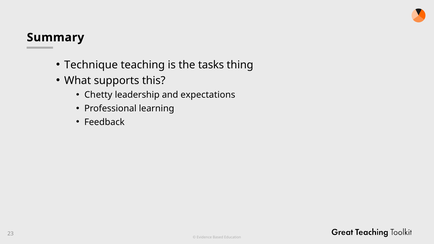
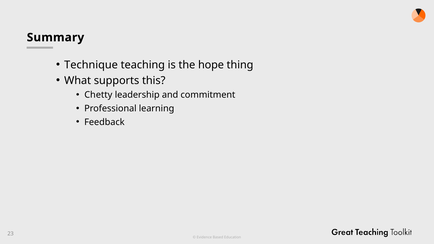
tasks: tasks -> hope
expectations: expectations -> commitment
